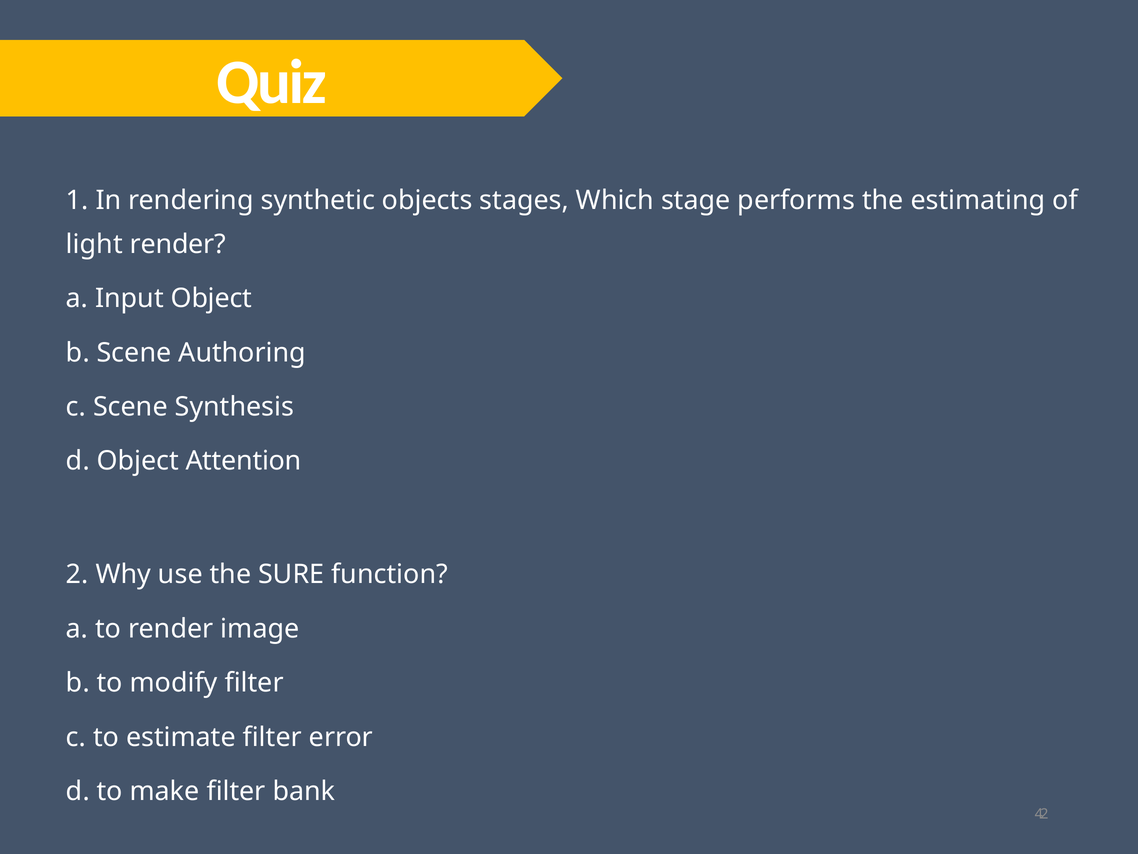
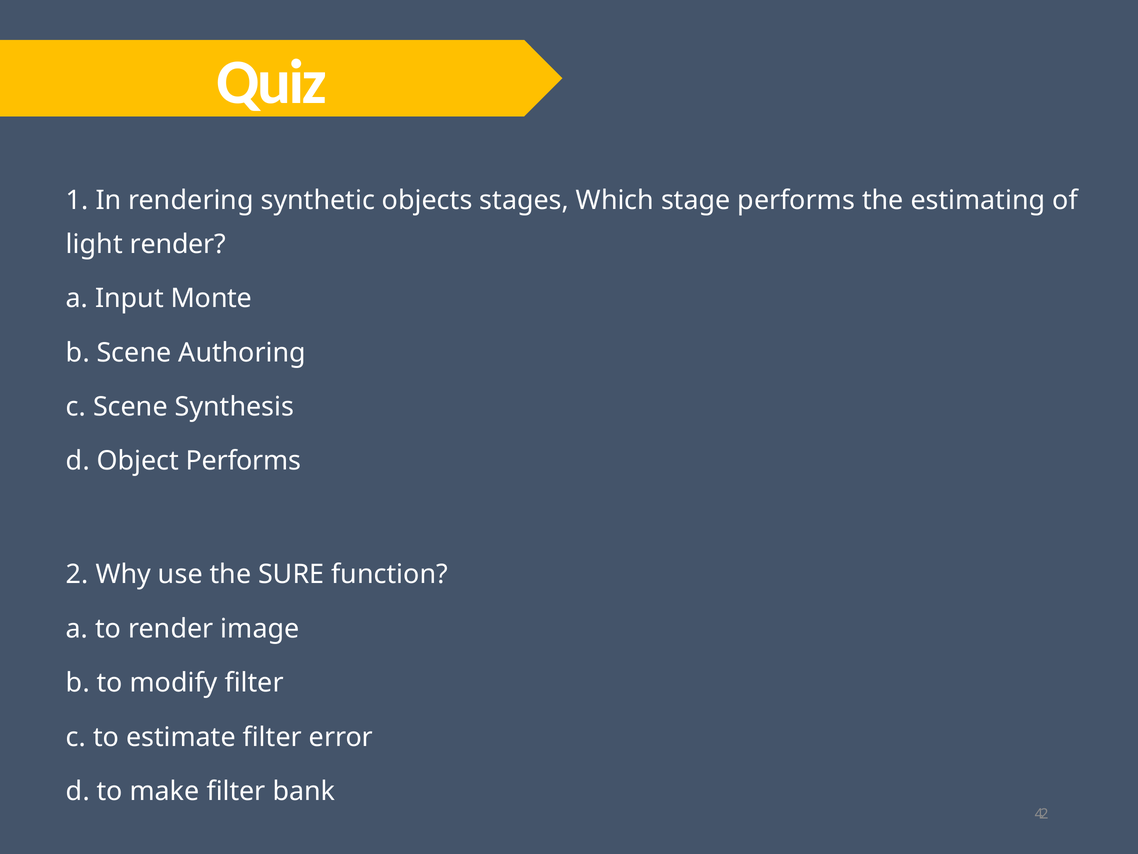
Input Object: Object -> Monte
Object Attention: Attention -> Performs
